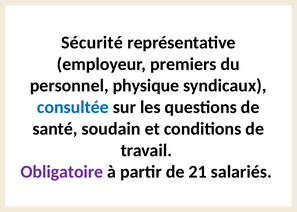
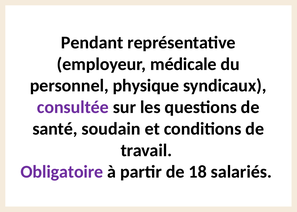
Sécurité: Sécurité -> Pendant
premiers: premiers -> médicale
consultée colour: blue -> purple
21: 21 -> 18
